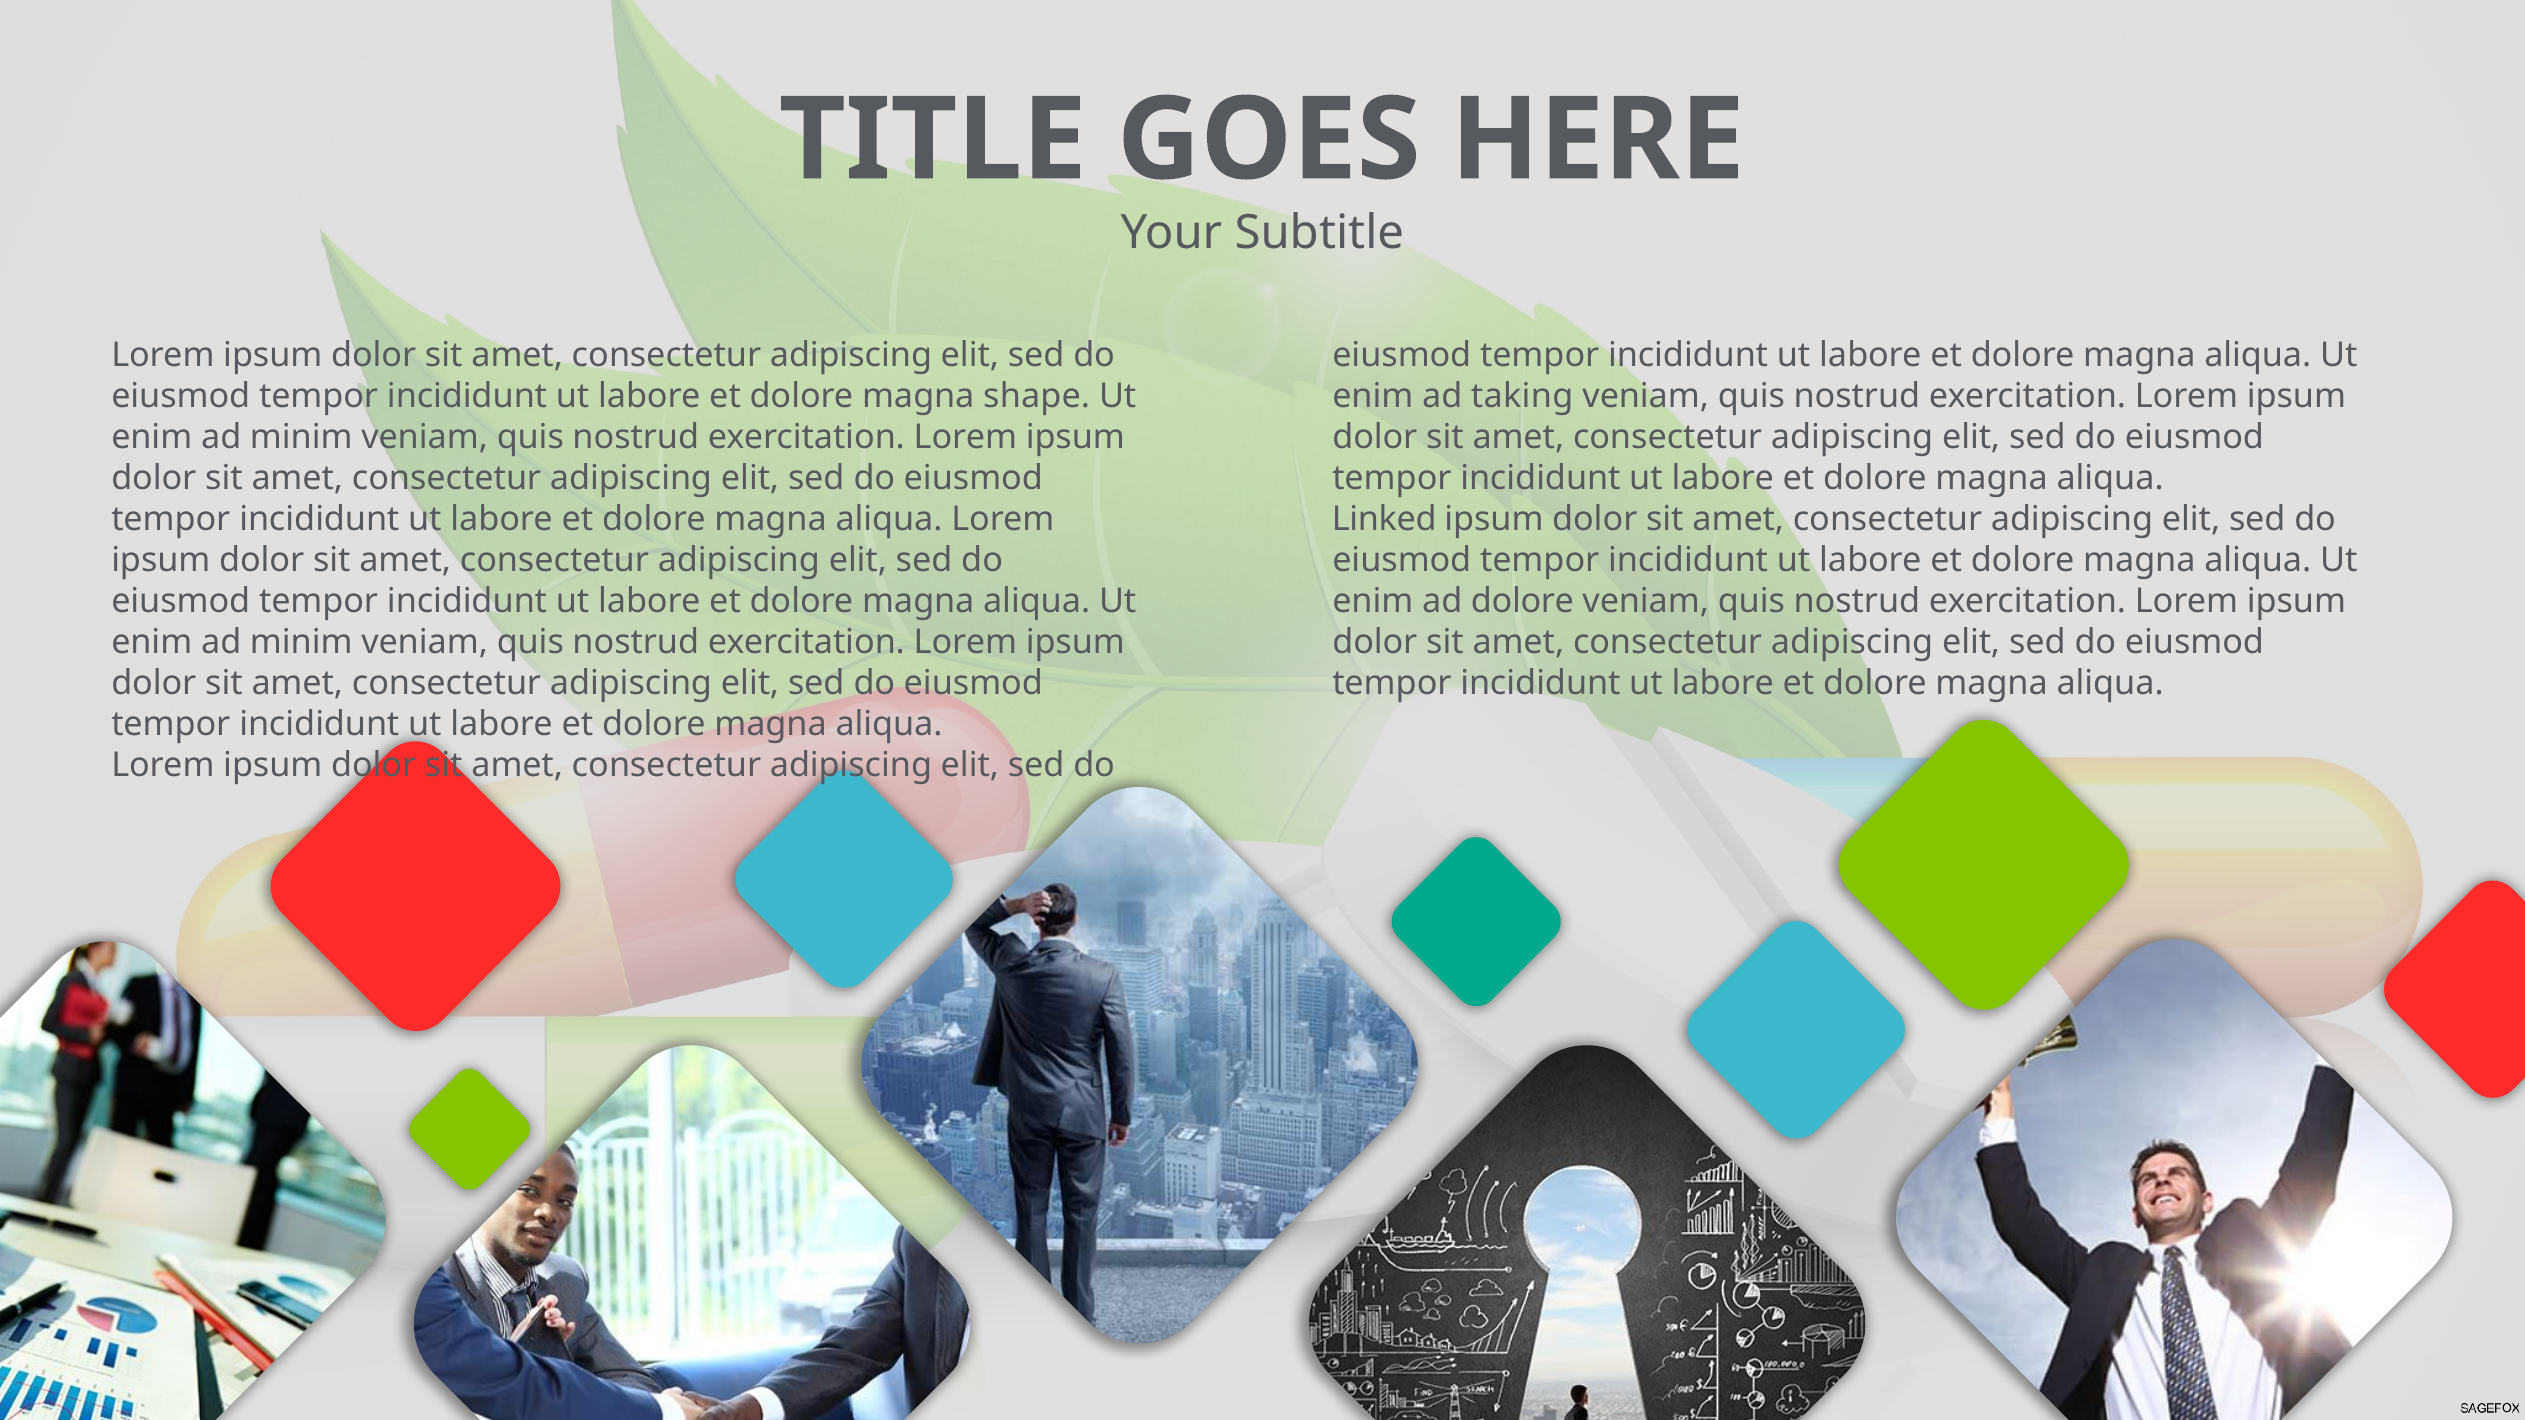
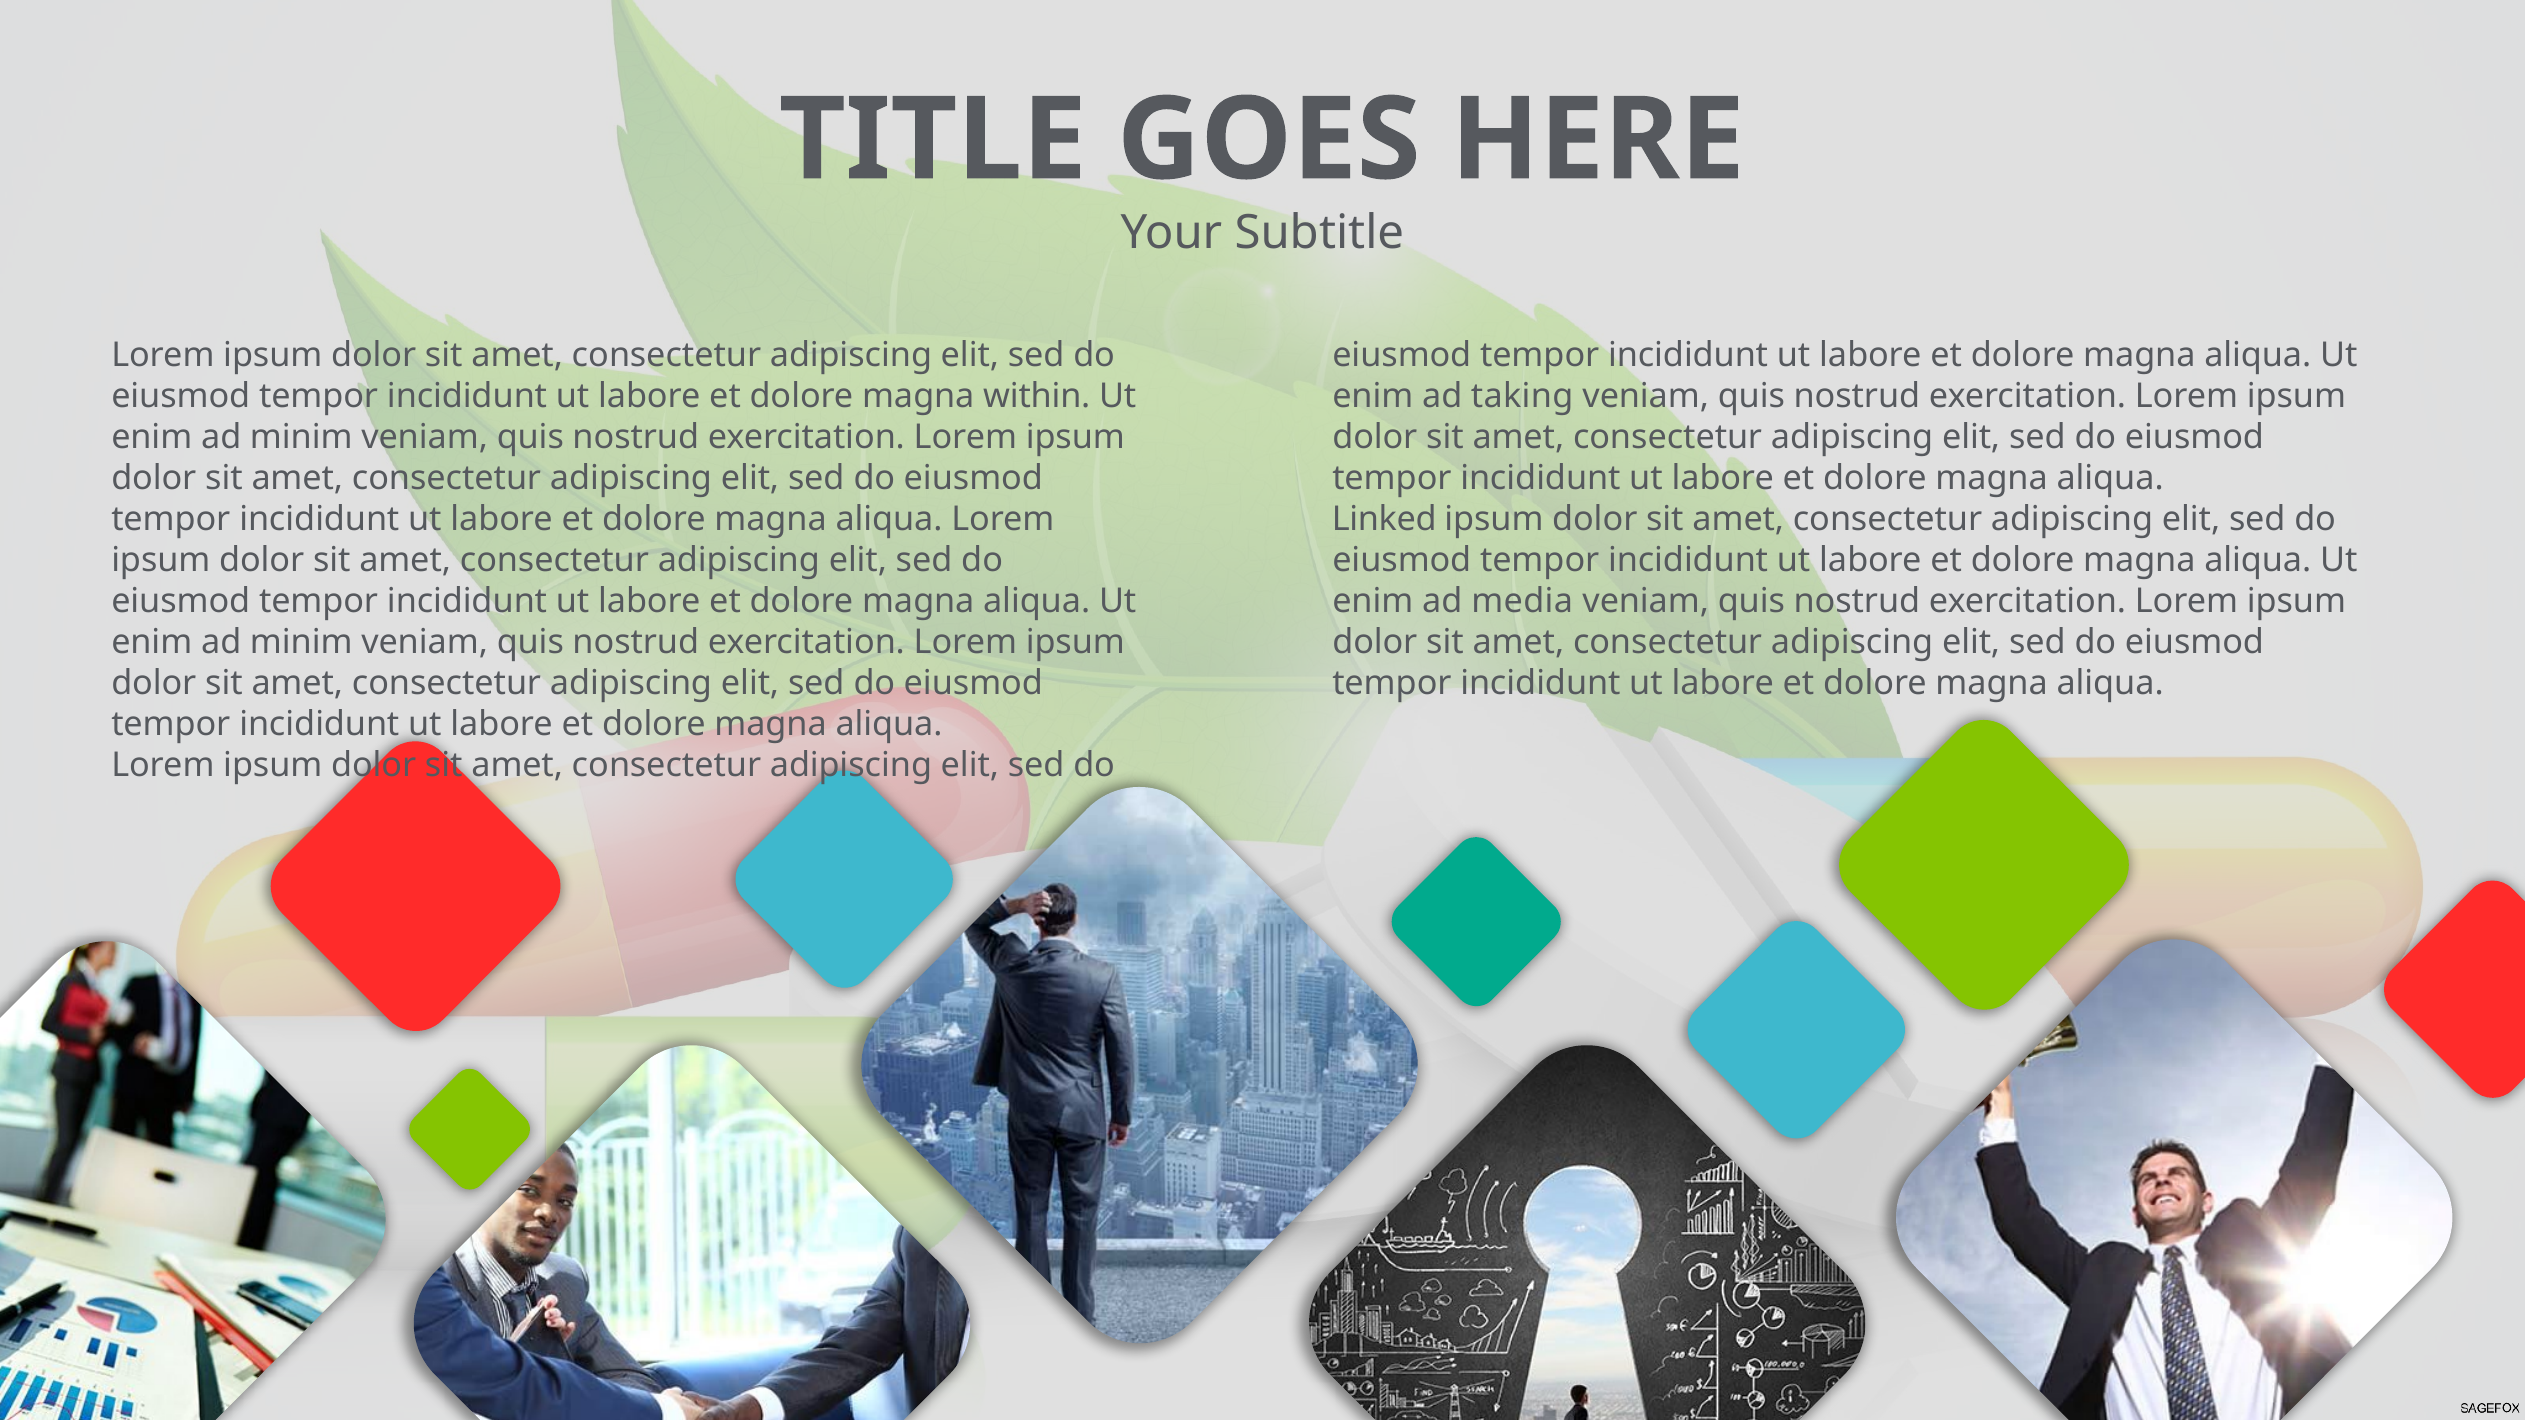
shape: shape -> within
ad dolore: dolore -> media
